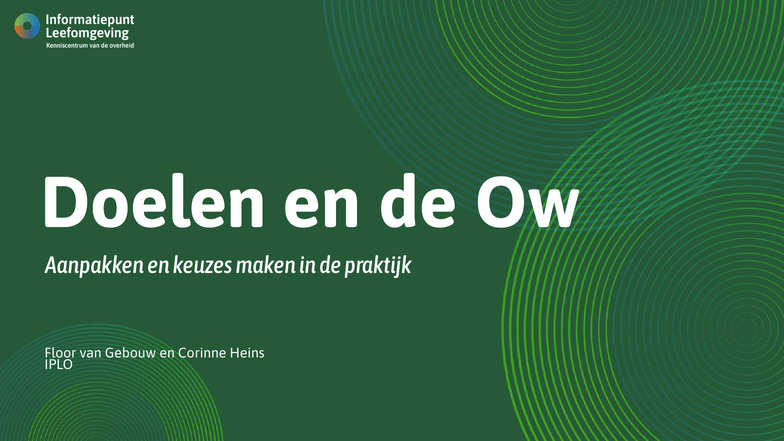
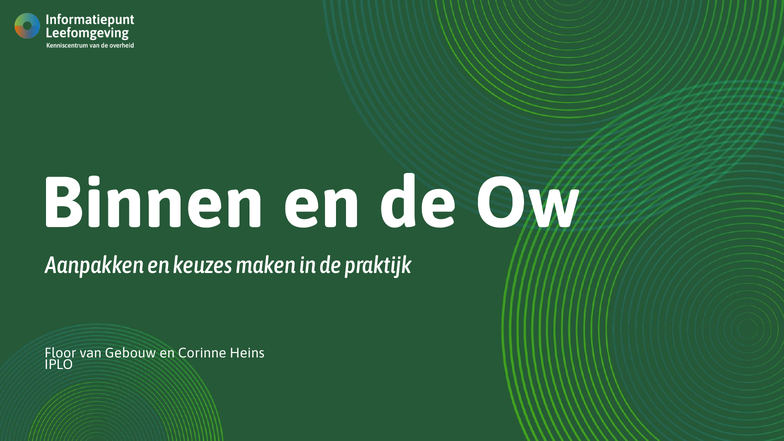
Doelen: Doelen -> Binnen
